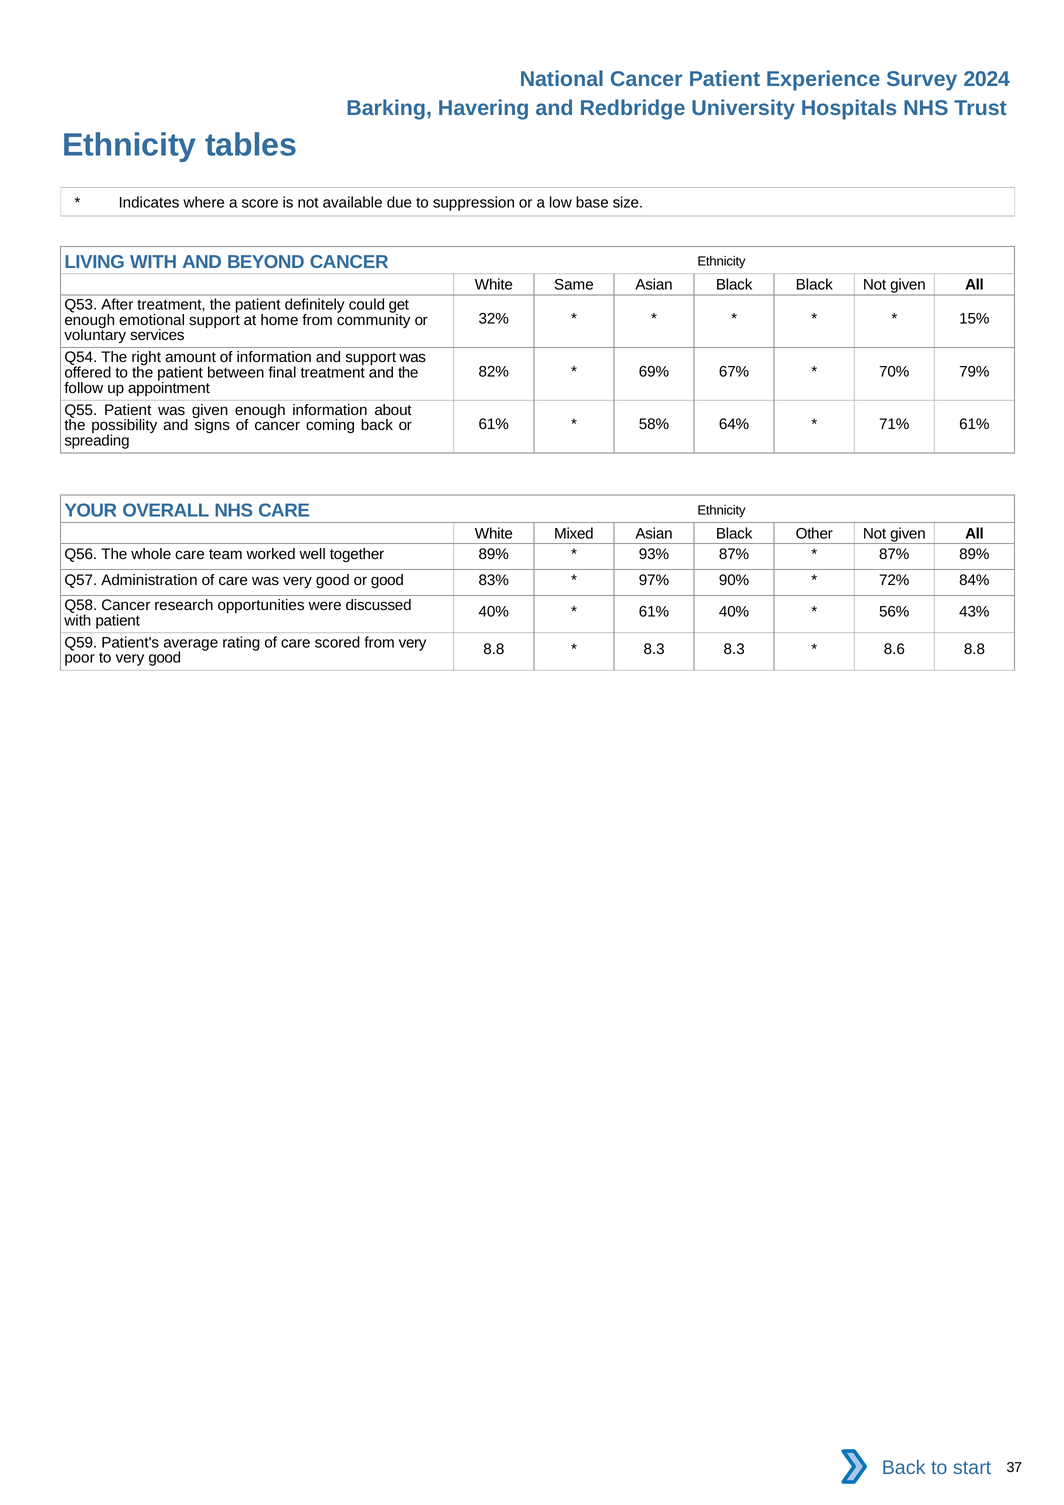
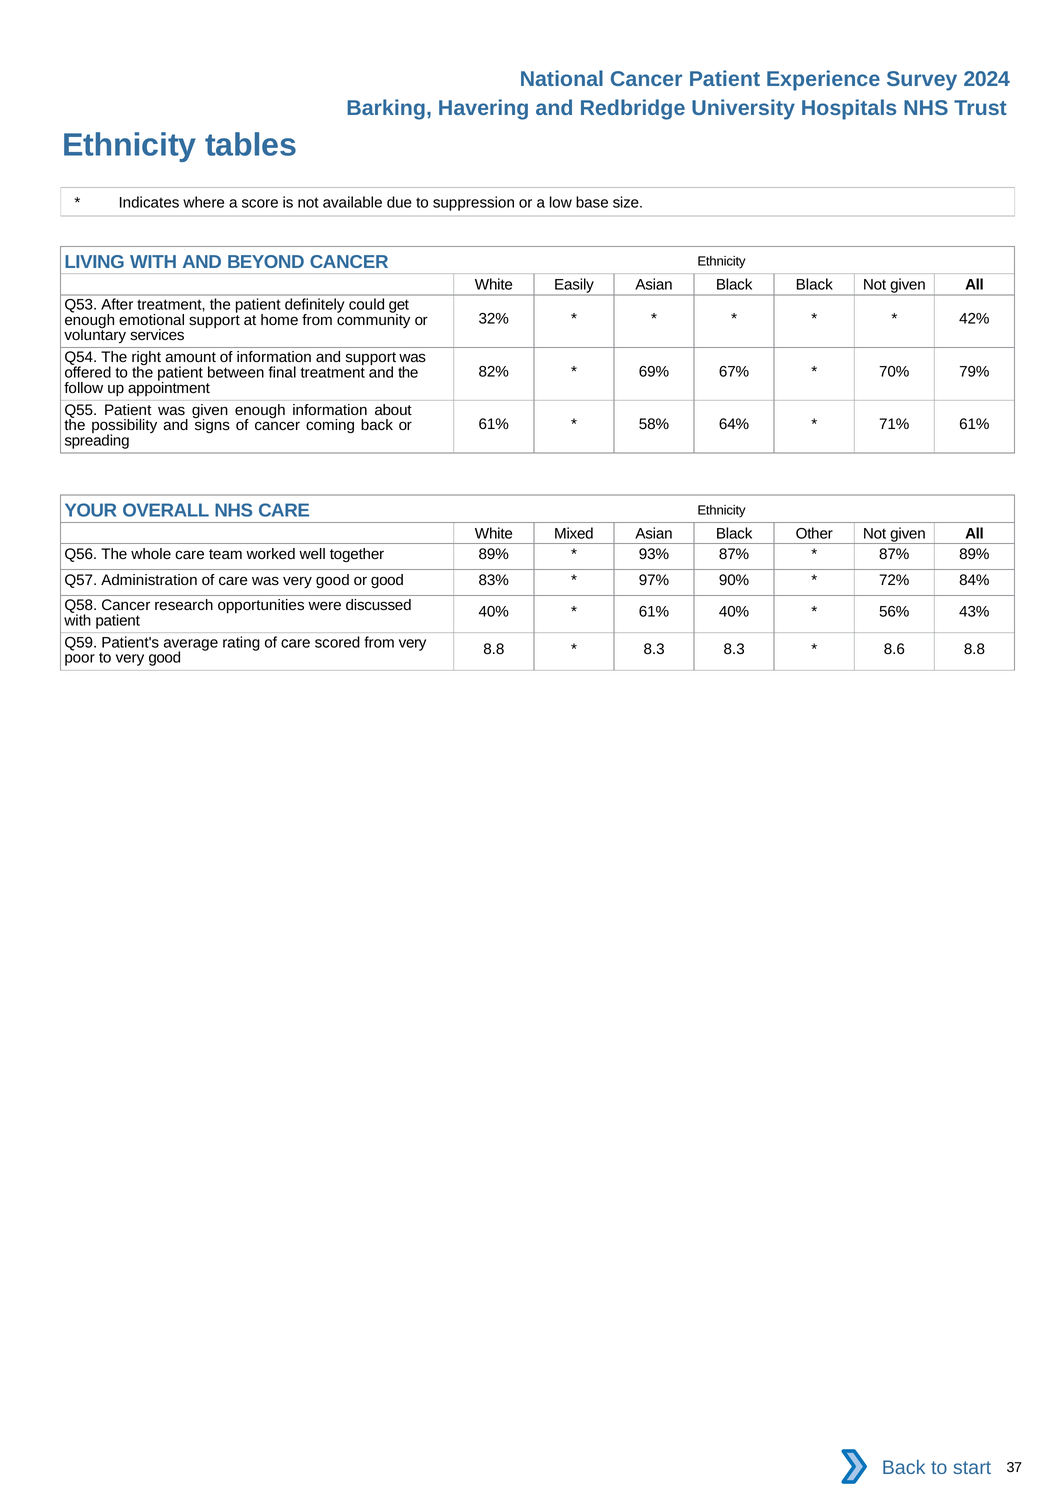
Same: Same -> Easily
15%: 15% -> 42%
